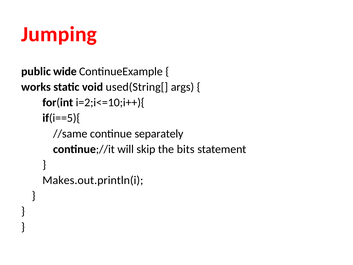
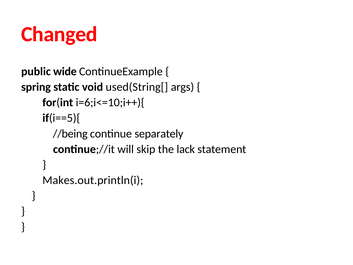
Jumping: Jumping -> Changed
works: works -> spring
i=2;i<=10;i++){: i=2;i<=10;i++){ -> i=6;i<=10;i++){
//same: //same -> //being
bits: bits -> lack
